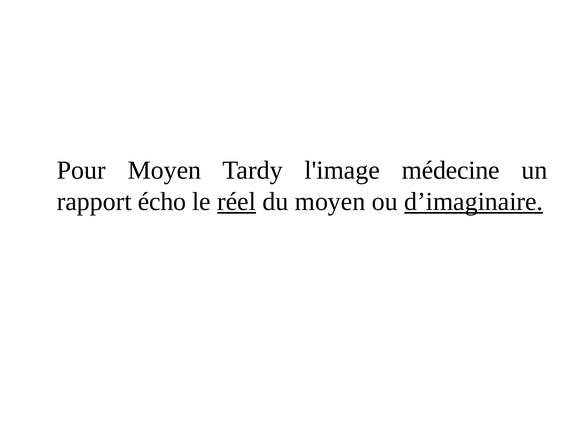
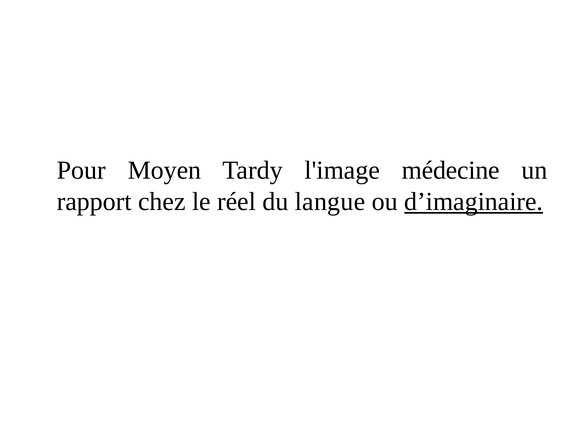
écho: écho -> chez
réel underline: present -> none
du moyen: moyen -> langue
